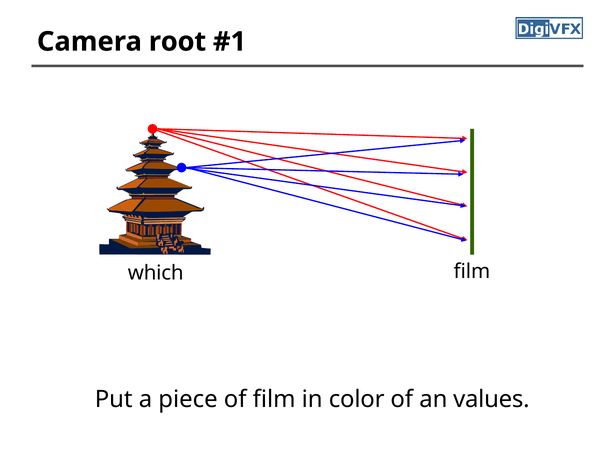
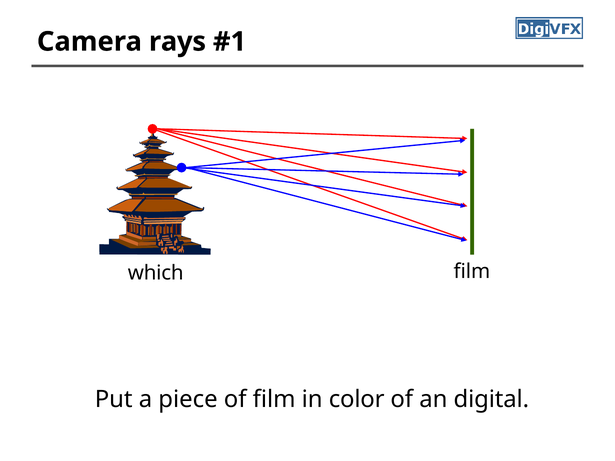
root: root -> rays
values: values -> digital
